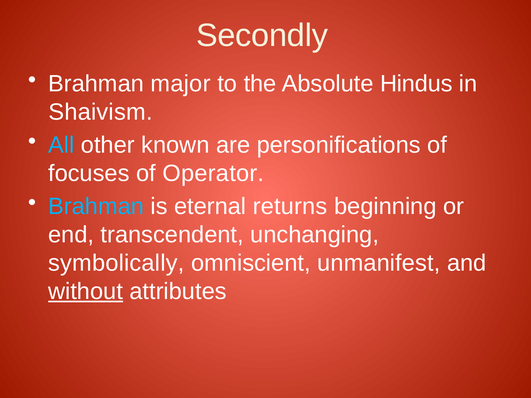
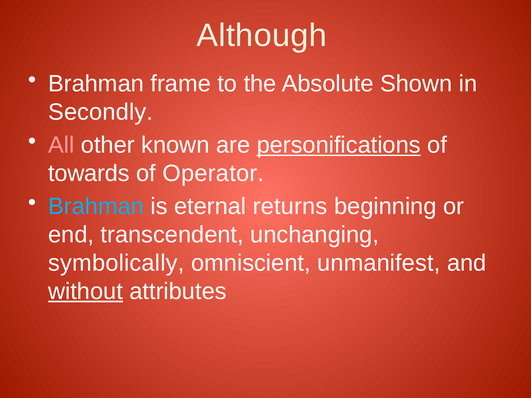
Secondly: Secondly -> Although
major: major -> frame
Hindus: Hindus -> Shown
Shaivism: Shaivism -> Secondly
All colour: light blue -> pink
personifications underline: none -> present
focuses: focuses -> towards
